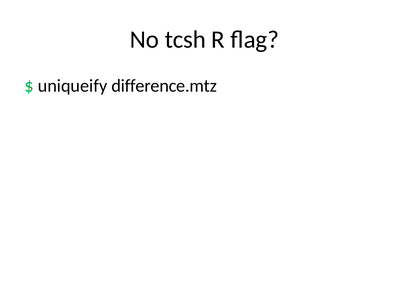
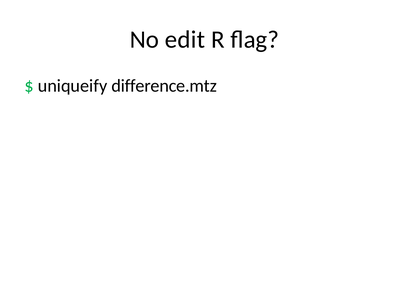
tcsh: tcsh -> edit
